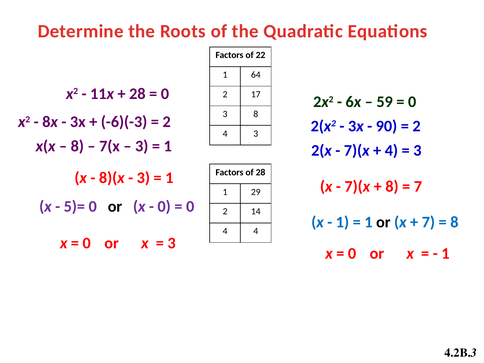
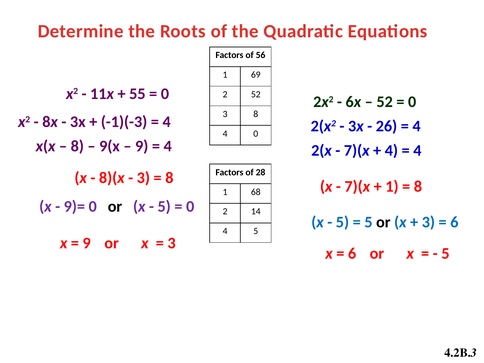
22: 22 -> 56
64: 64 -> 69
28 at (137, 94): 28 -> 55
2 17: 17 -> 52
59 at (385, 102): 59 -> 52
-6)(-3: -6)(-3 -> -1)(-3
2 at (167, 122): 2 -> 4
90: 90 -> 26
2 at (417, 126): 2 -> 4
4 3: 3 -> 0
7(x: 7(x -> 9(x
3 at (142, 146): 3 -> 9
1 at (168, 146): 1 -> 4
3 at (417, 151): 3 -> 4
1 at (169, 178): 1 -> 8
8 at (392, 186): 8 -> 1
7 at (418, 186): 7 -> 8
29: 29 -> 68
5)=: 5)= -> 9)=
0 at (164, 206): 0 -> 5
1 at (342, 222): 1 -> 5
1 at (368, 222): 1 -> 5
7 at (428, 222): 7 -> 3
8 at (454, 222): 8 -> 6
4 4: 4 -> 5
0 at (87, 243): 0 -> 9
0 at (352, 254): 0 -> 6
1 at (445, 254): 1 -> 5
